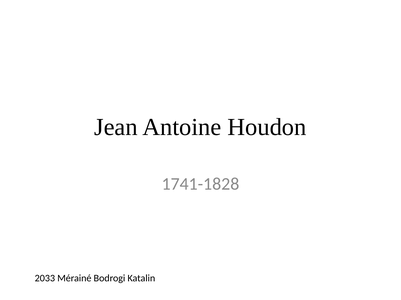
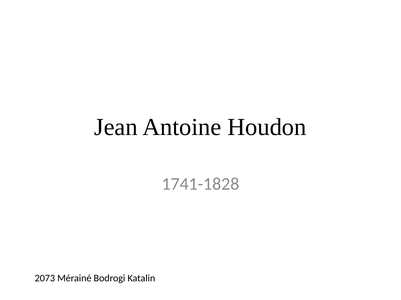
2033: 2033 -> 2073
